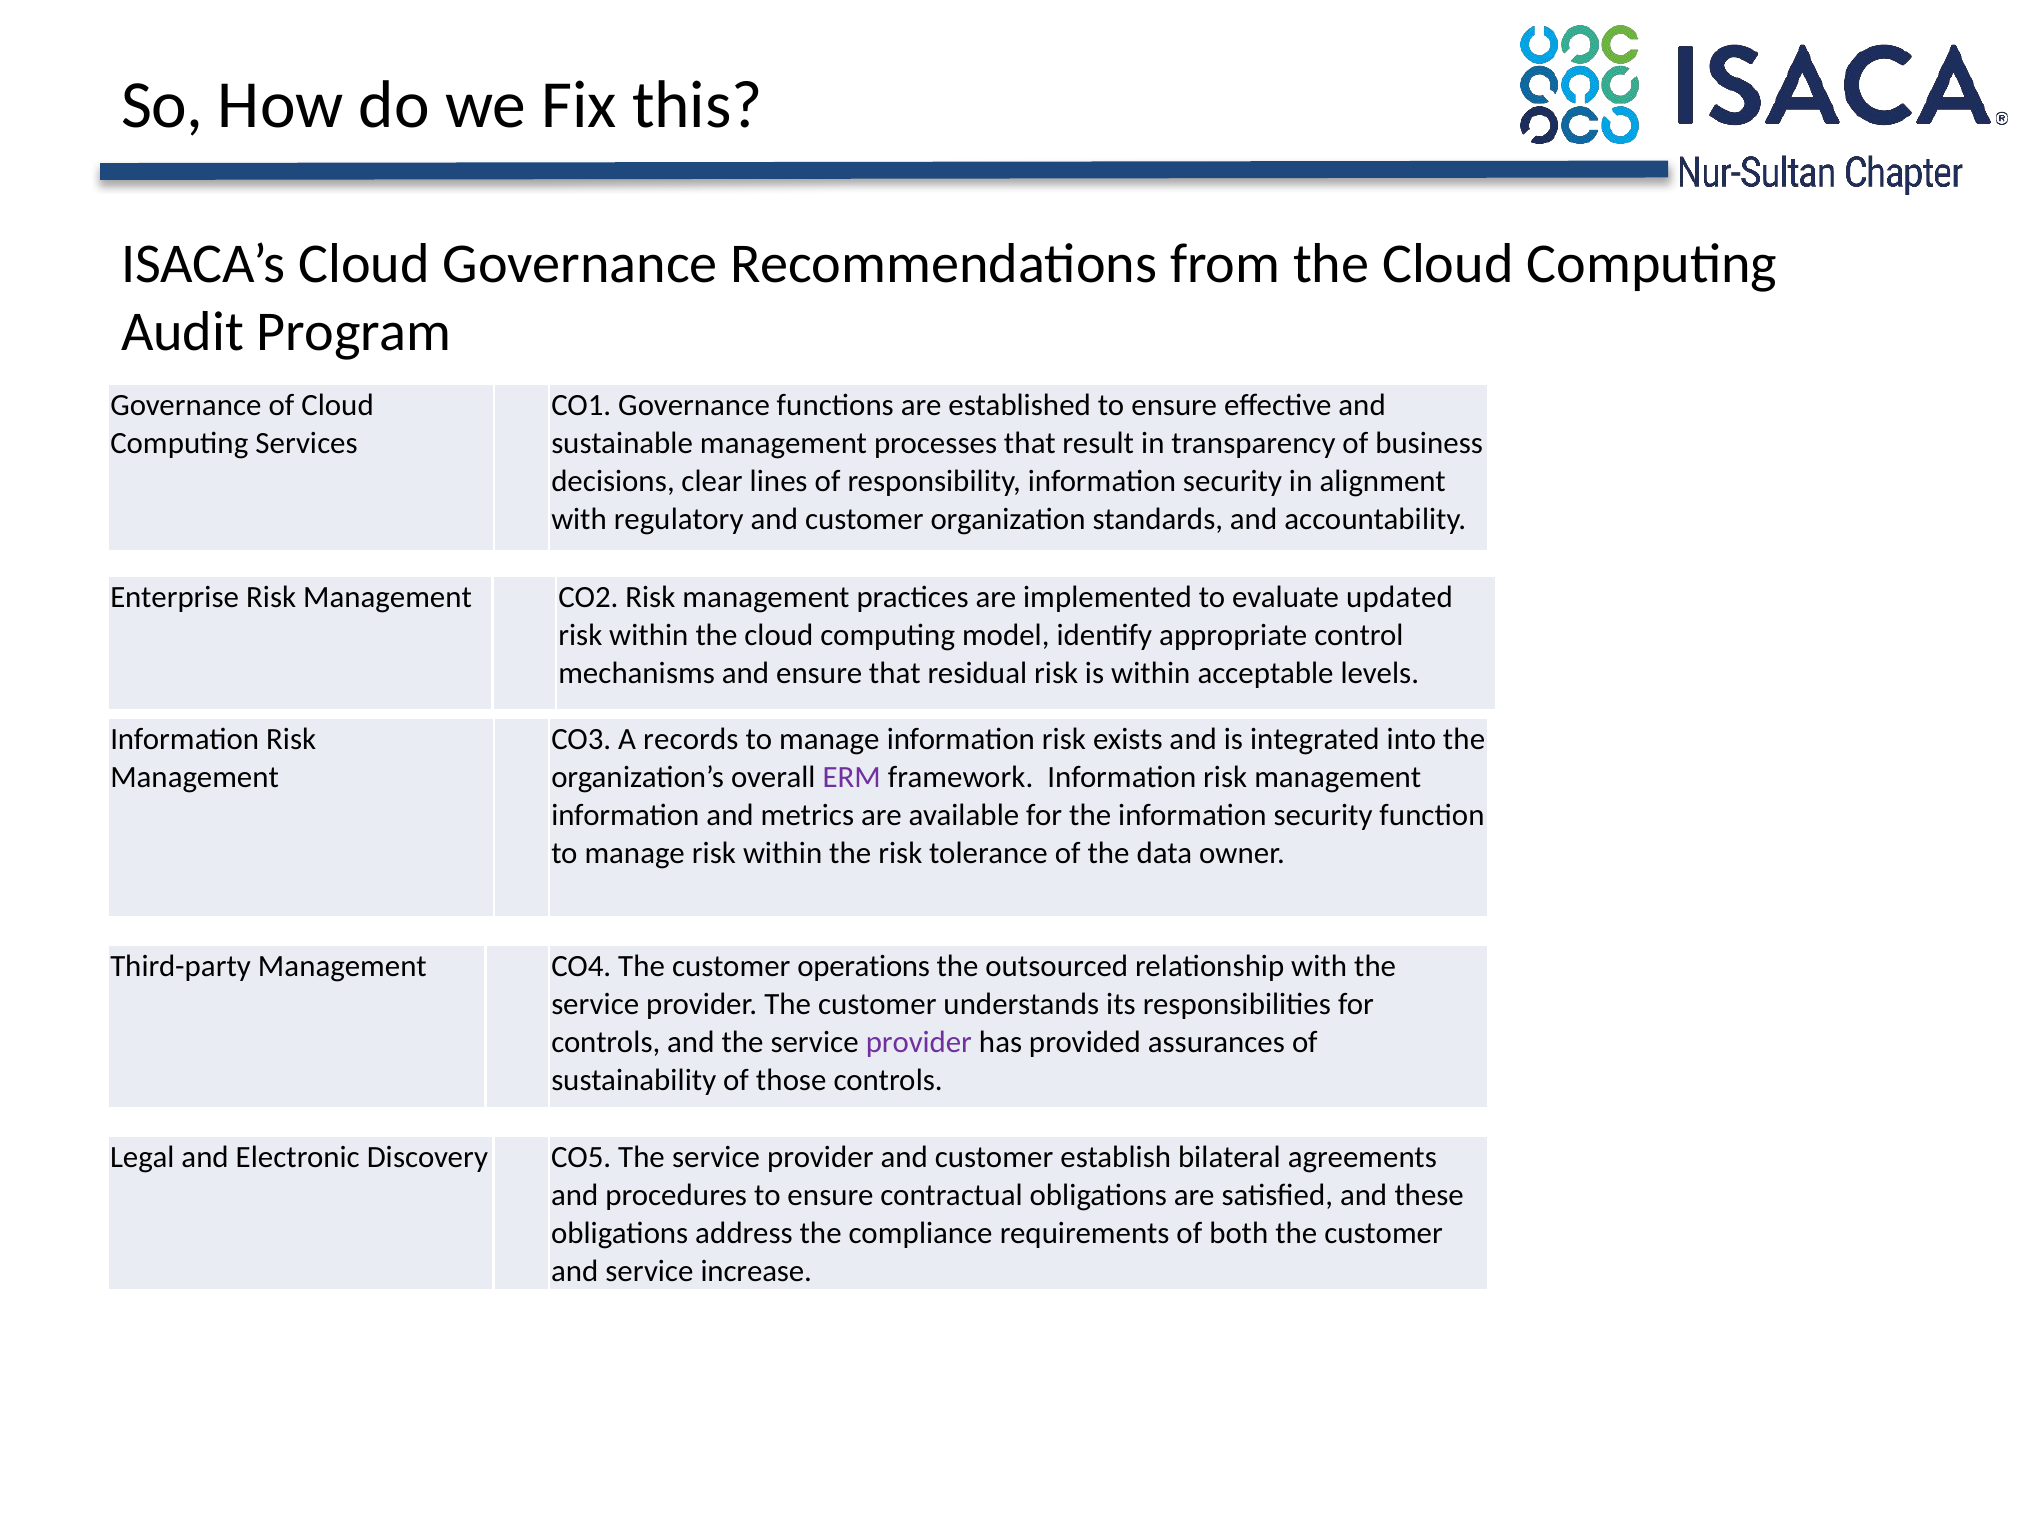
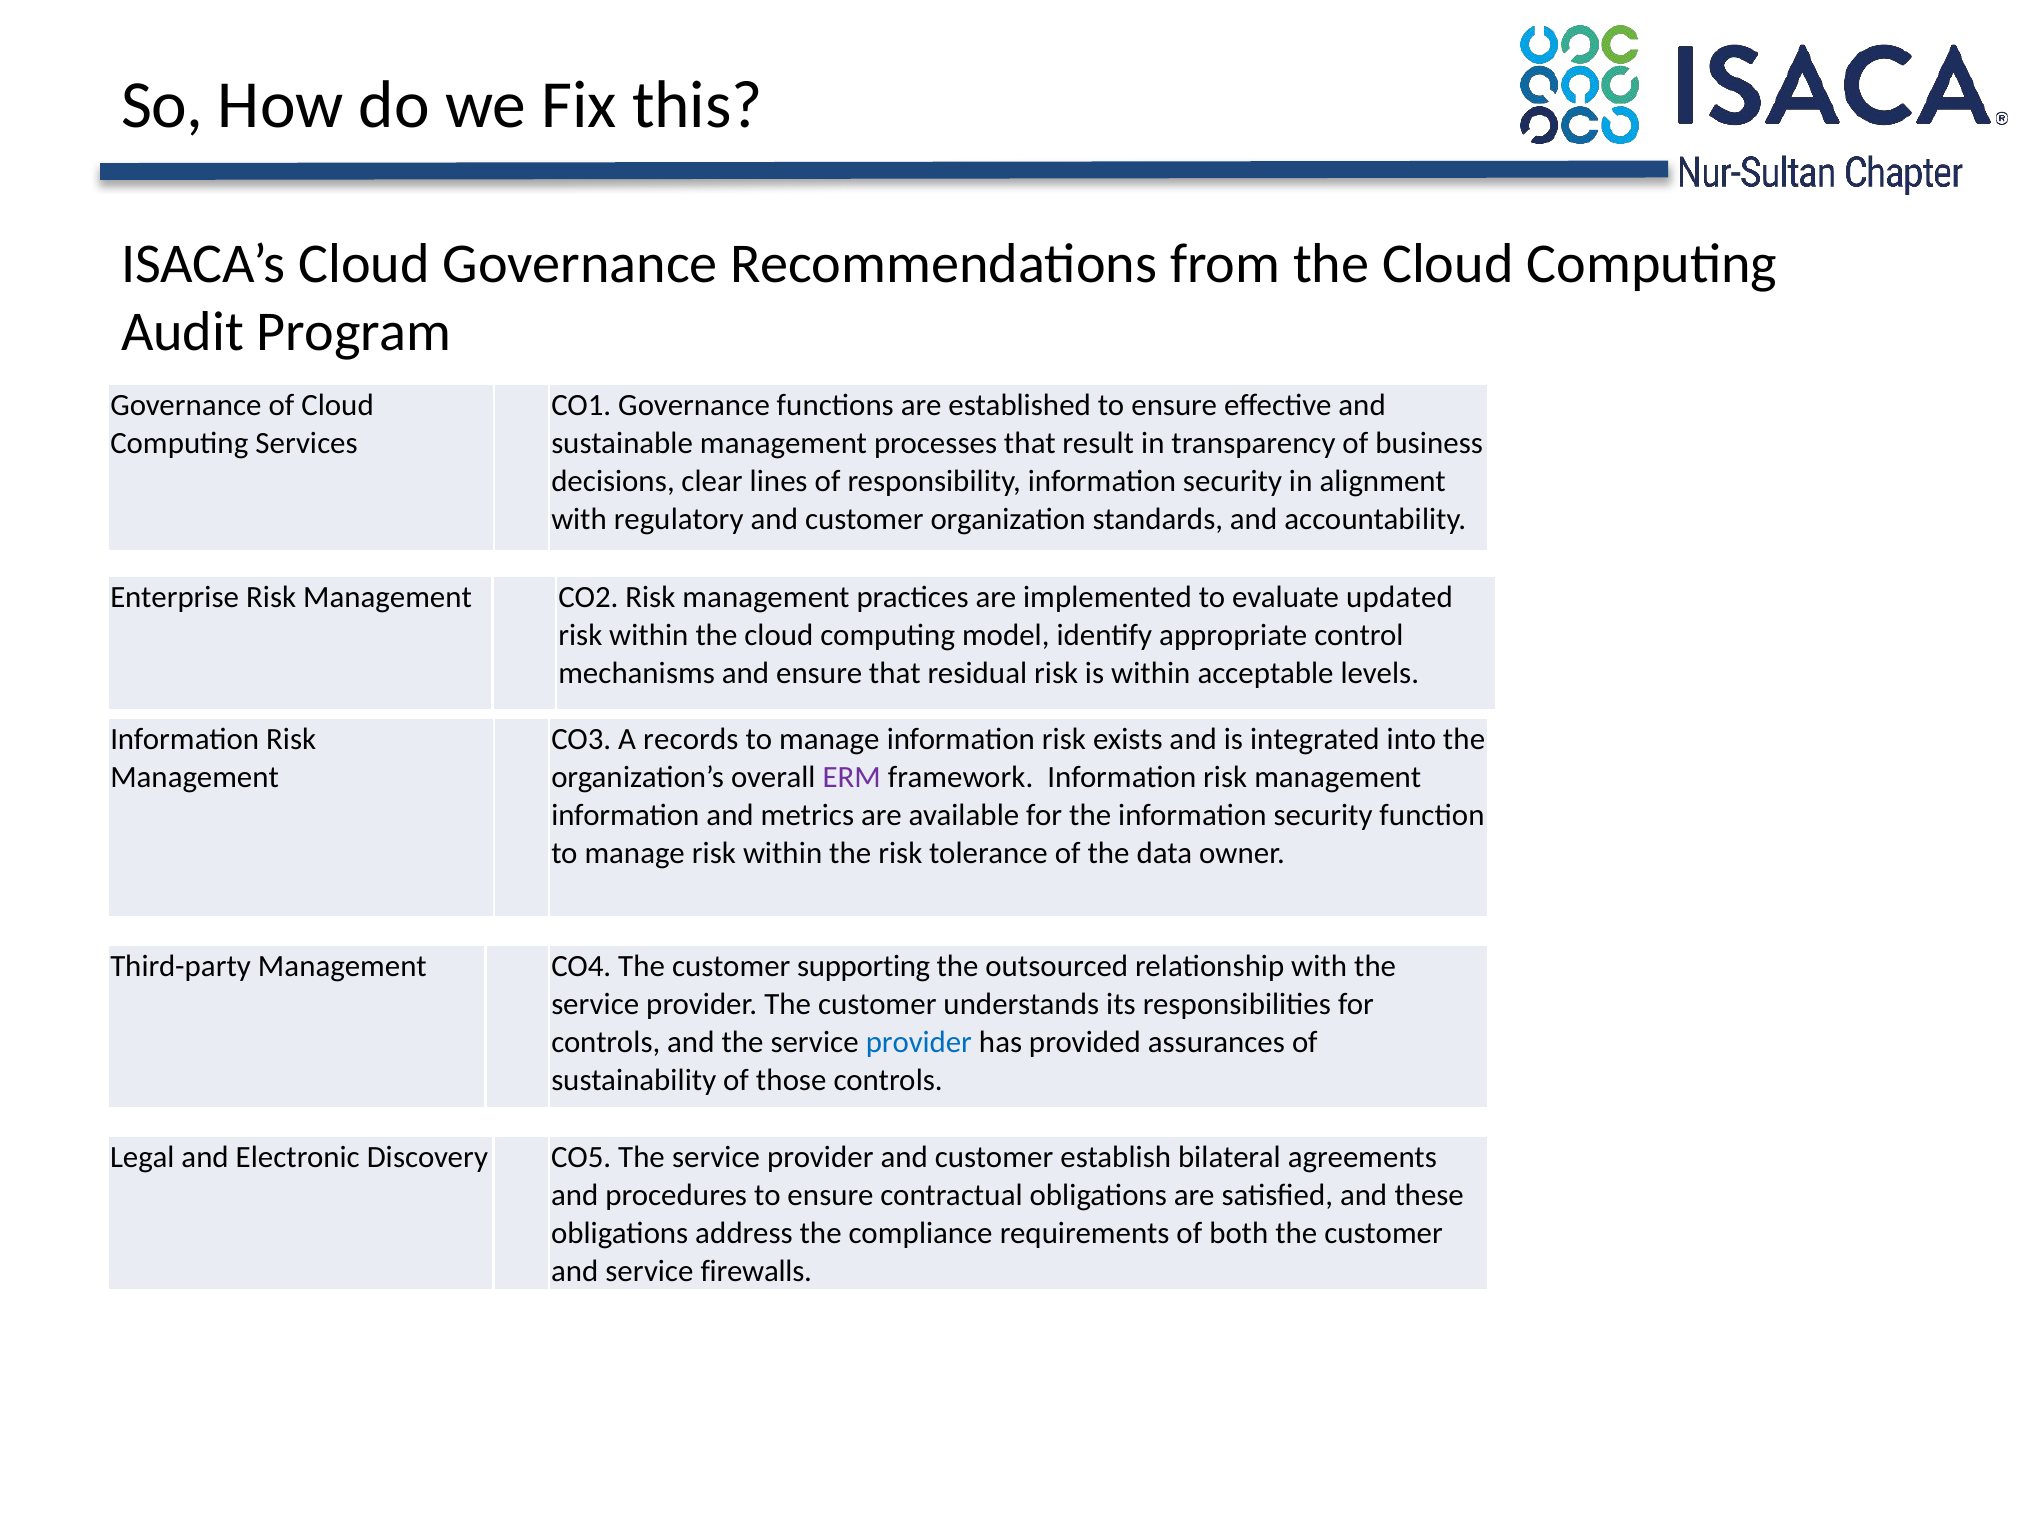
operations: operations -> supporting
provider at (919, 1043) colour: purple -> blue
increase: increase -> firewalls
